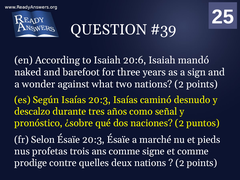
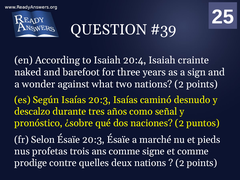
20:6: 20:6 -> 20:4
mandó: mandó -> crainte
